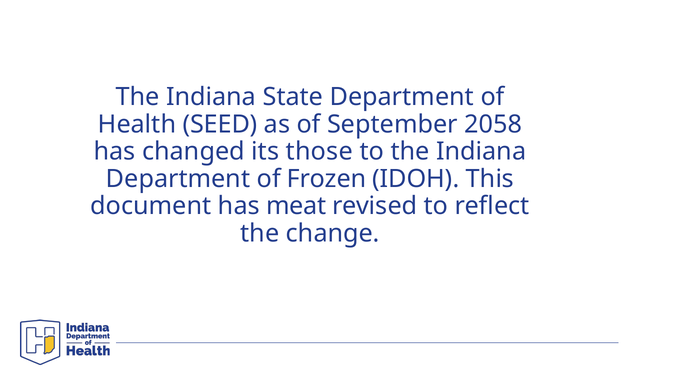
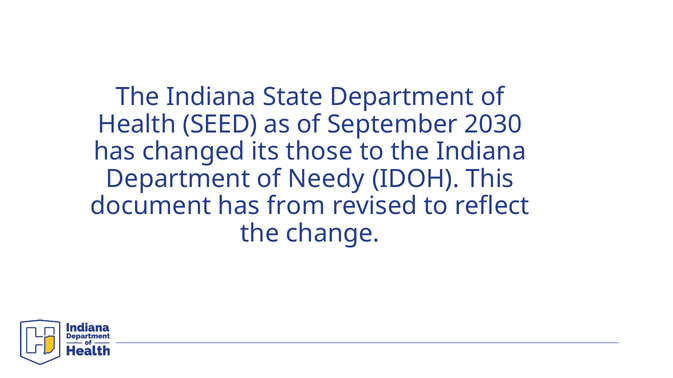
2058: 2058 -> 2030
Frozen: Frozen -> Needy
meat: meat -> from
